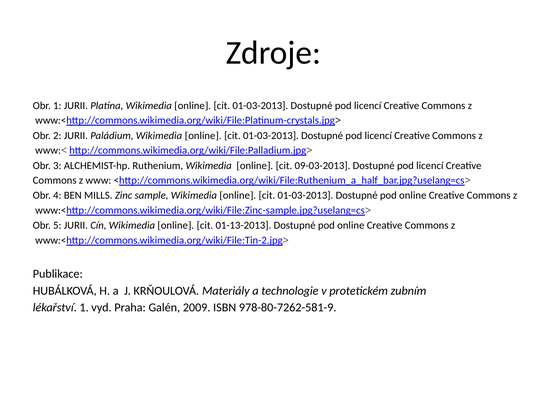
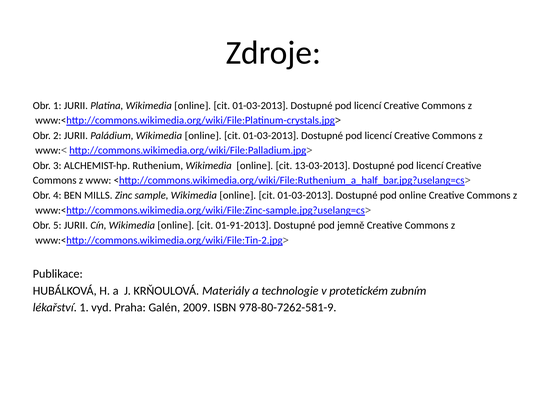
09-03-2013: 09-03-2013 -> 13-03-2013
01-13-2013: 01-13-2013 -> 01-91-2013
online at (351, 226): online -> jemně
